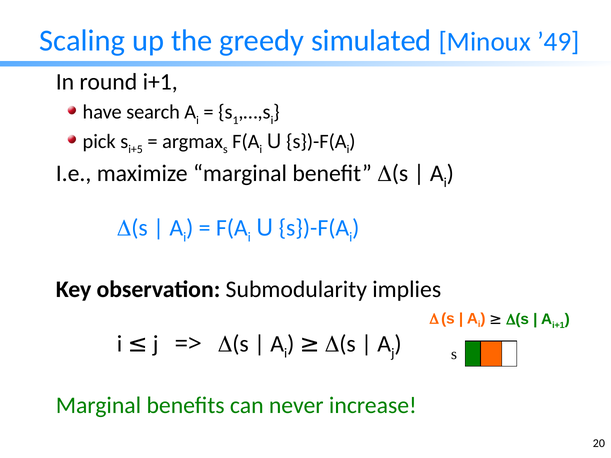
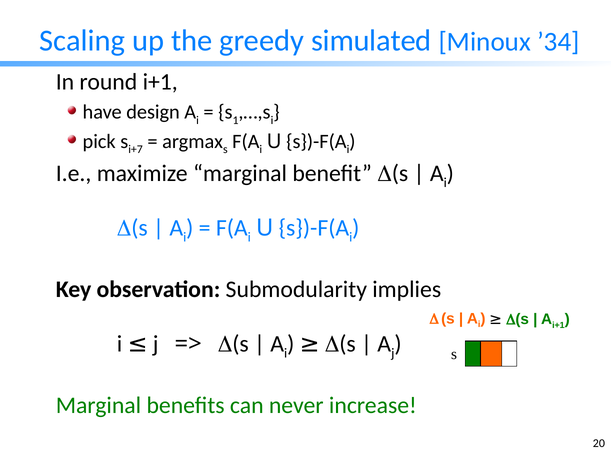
’49: ’49 -> ’34
search: search -> design
i+5: i+5 -> i+7
